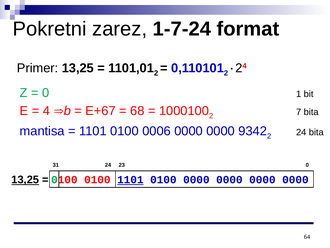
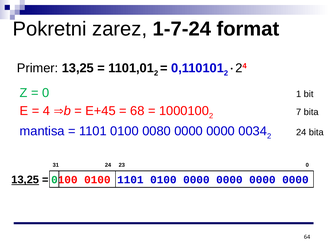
E+67: E+67 -> E+45
0006: 0006 -> 0080
9342: 9342 -> 0034
1101 at (130, 179) underline: present -> none
